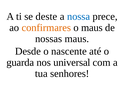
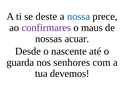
confirmares colour: orange -> purple
nossas maus: maus -> acuar
universal: universal -> senhores
senhores: senhores -> devemos
